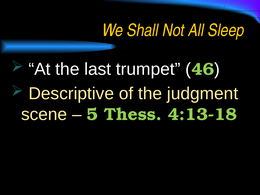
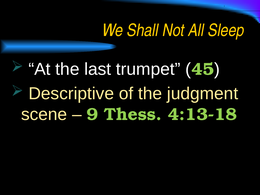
46: 46 -> 45
5: 5 -> 9
